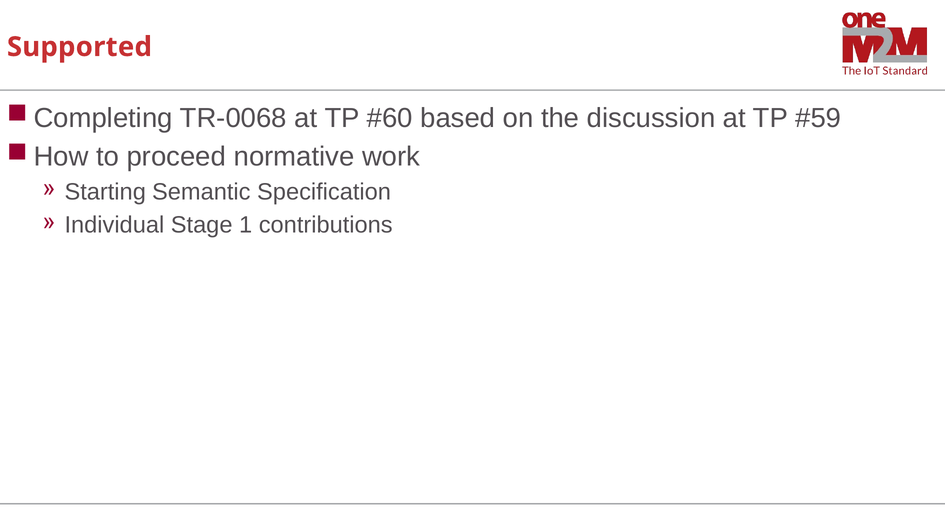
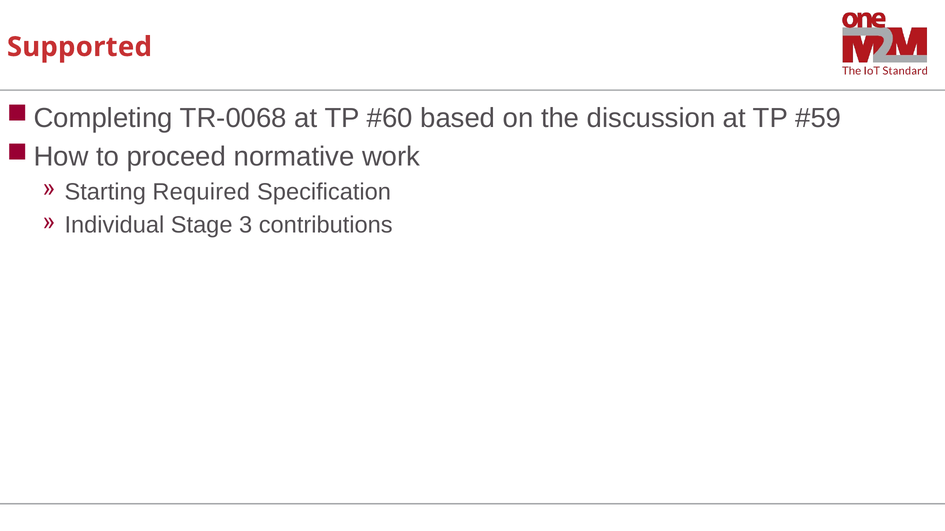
Semantic: Semantic -> Required
1: 1 -> 3
